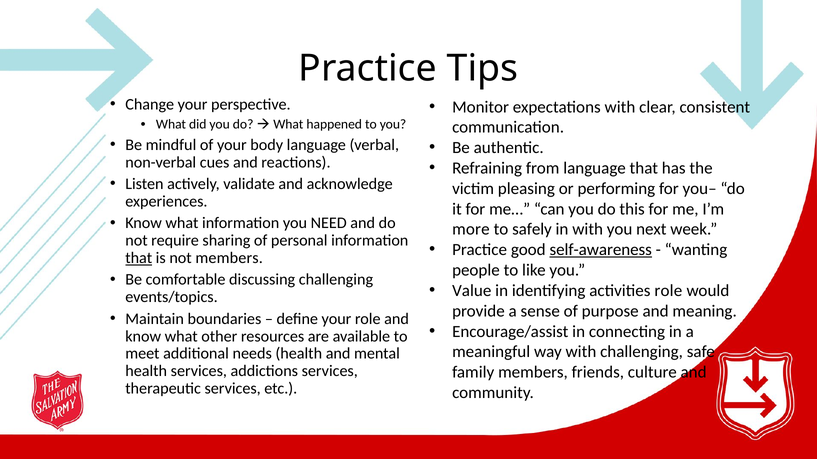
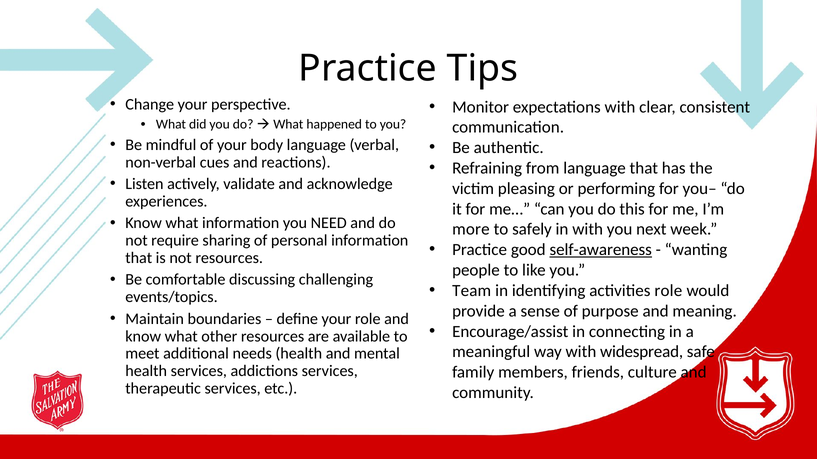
that at (139, 258) underline: present -> none
not members: members -> resources
Value: Value -> Team
with challenging: challenging -> widespread
